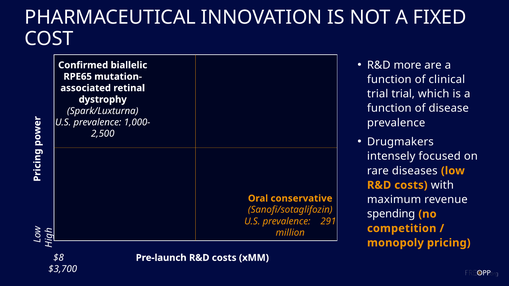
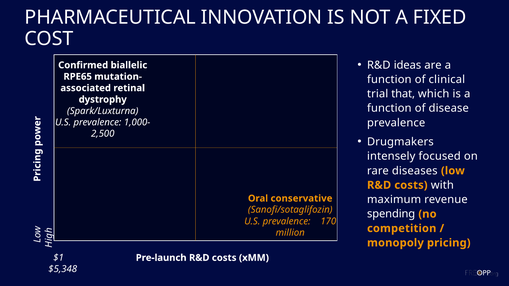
more: more -> ideas
trial trial: trial -> that
291: 291 -> 170
$8: $8 -> $1
$3,700: $3,700 -> $5,348
